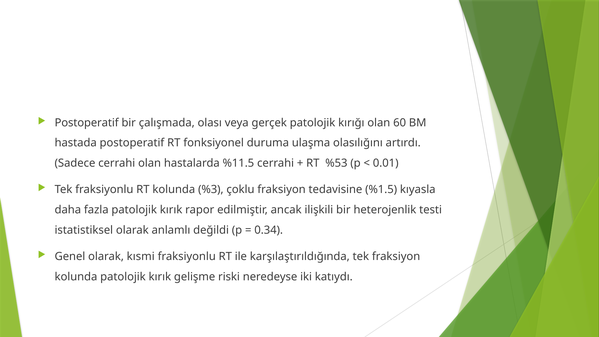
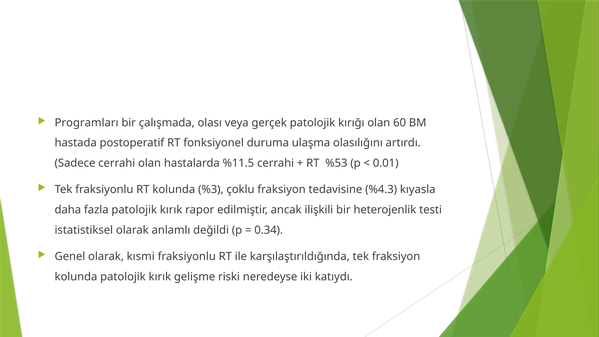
Postoperatif at (87, 123): Postoperatif -> Programları
%1.5: %1.5 -> %4.3
